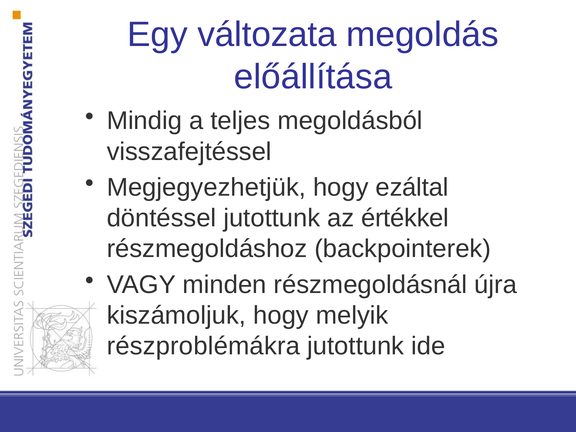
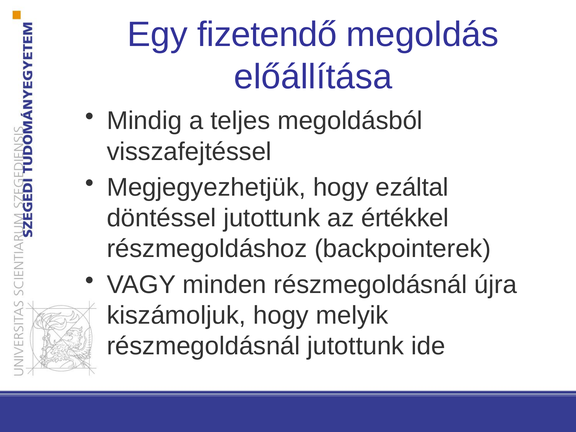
változata: változata -> fizetendő
részproblémákra at (203, 346): részproblémákra -> részmegoldásnál
